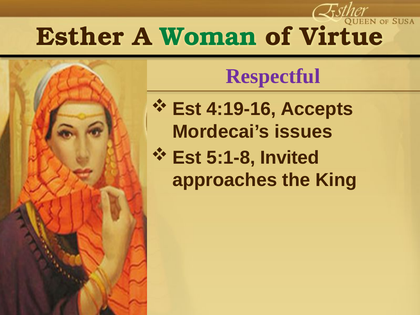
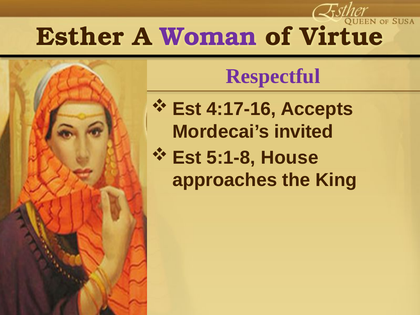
Woman colour: green -> purple
4:19-16: 4:19-16 -> 4:17-16
issues: issues -> invited
Invited: Invited -> House
